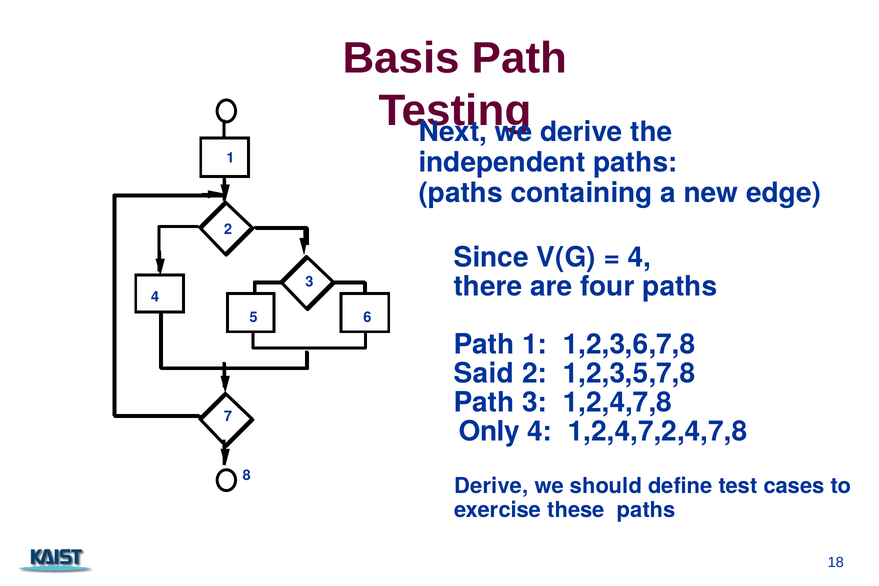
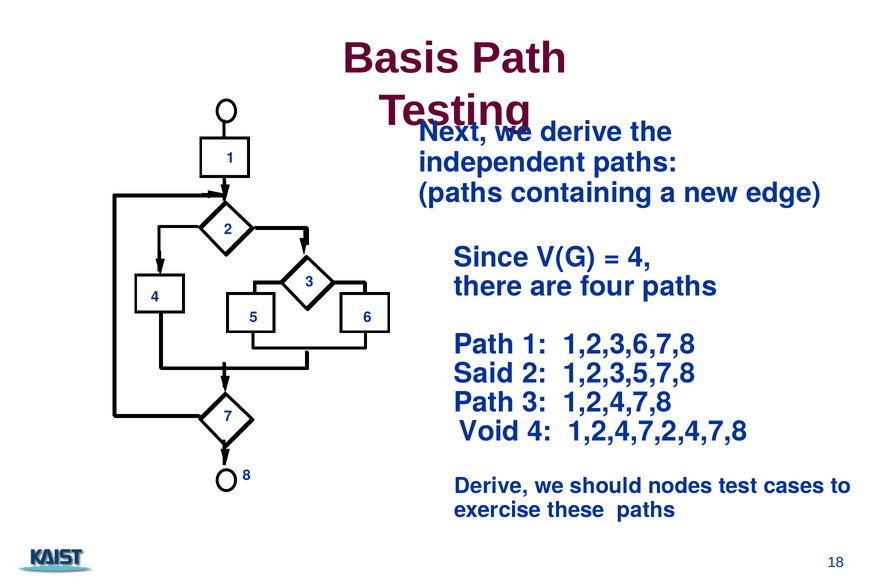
Only: Only -> Void
define: define -> nodes
